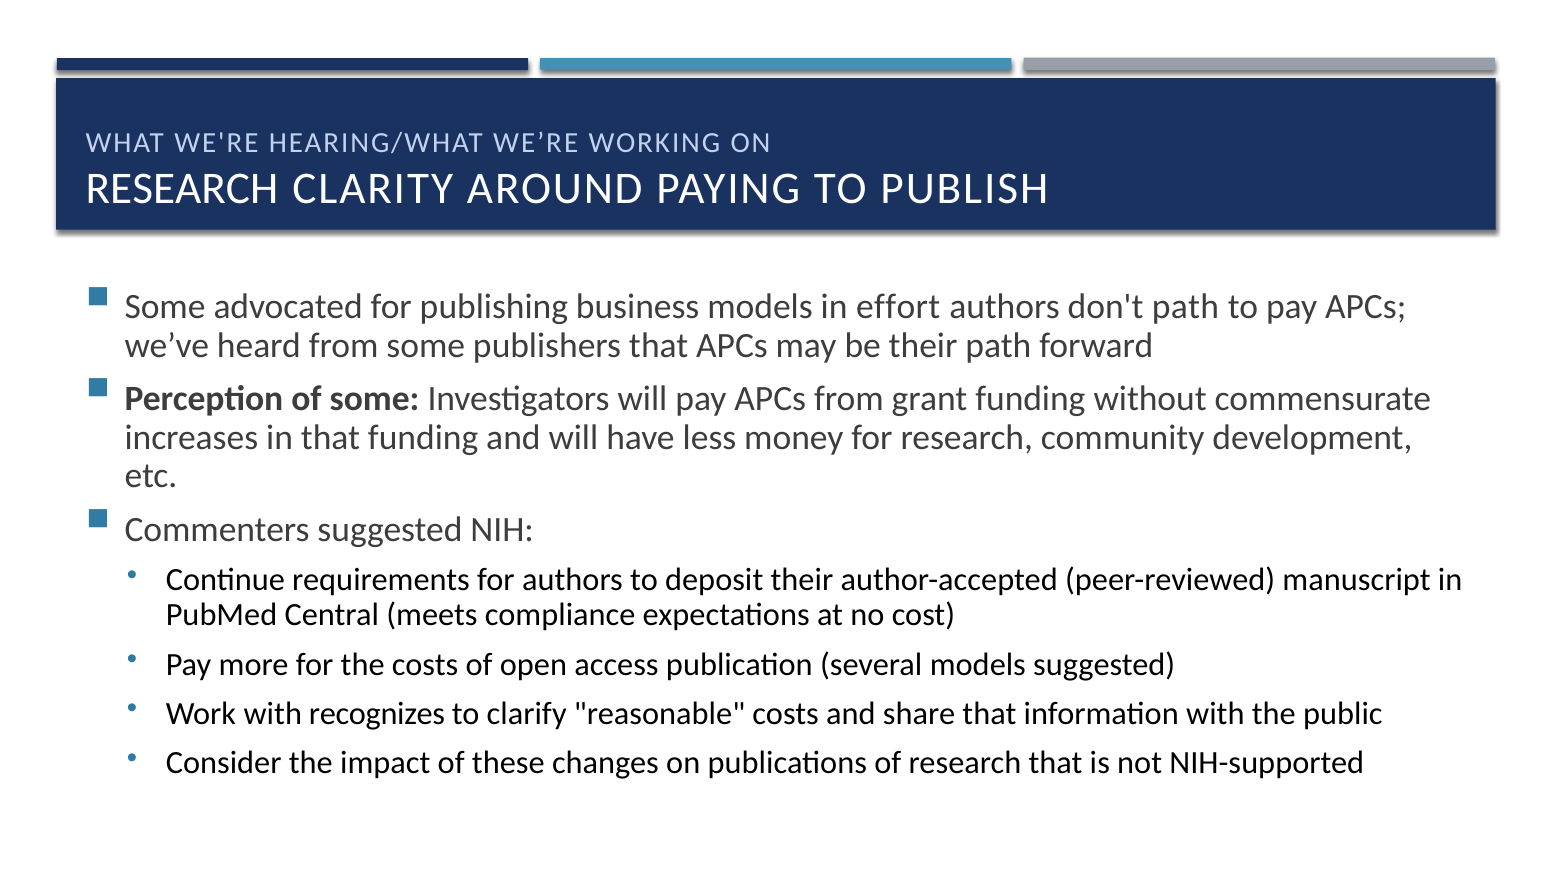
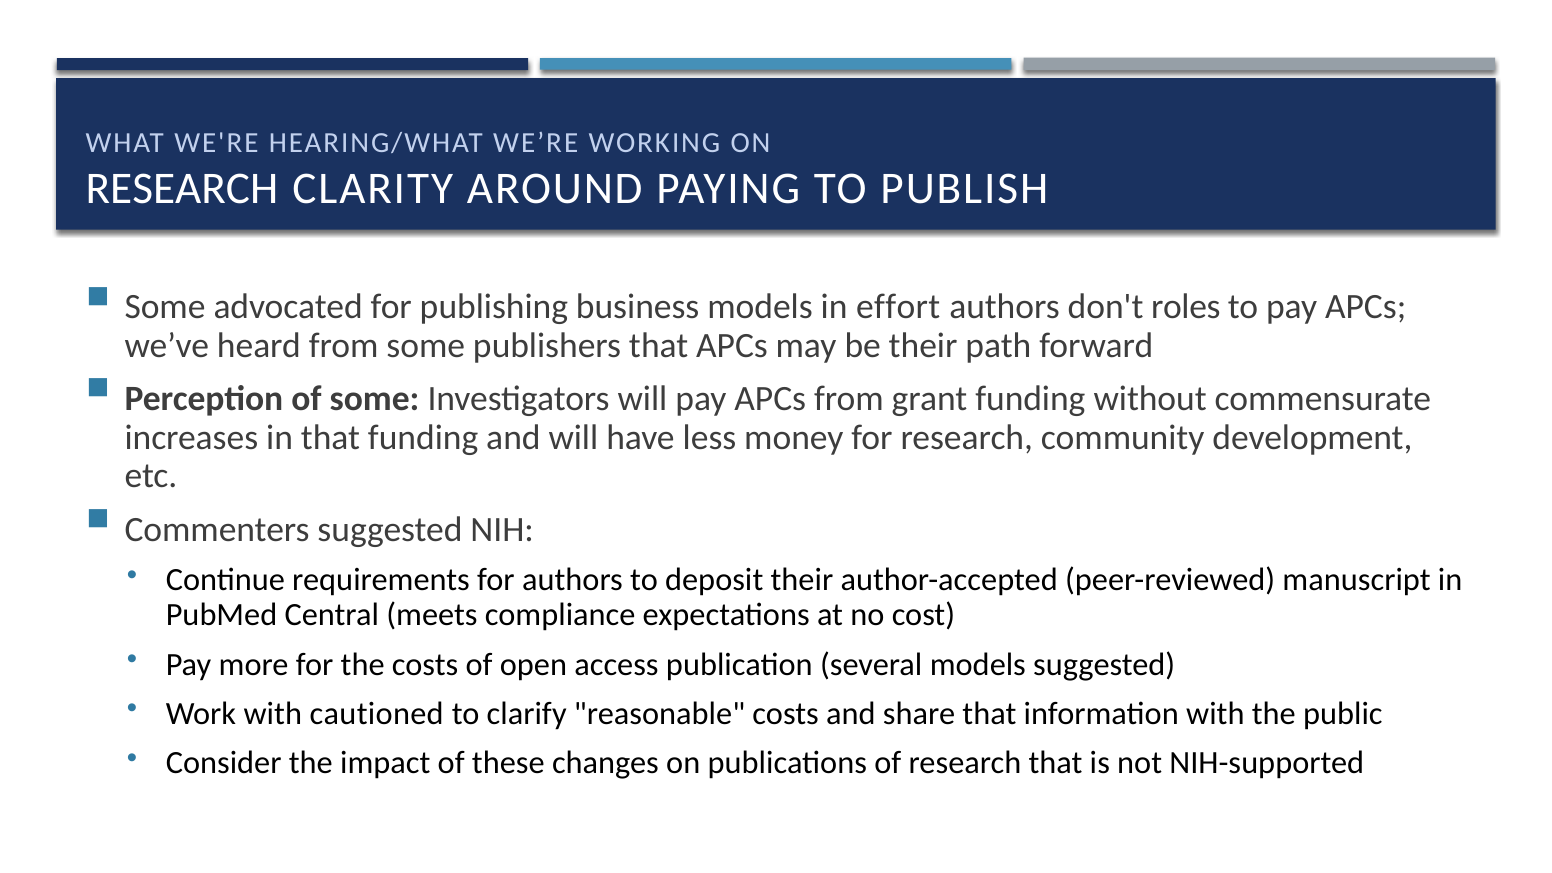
don't path: path -> roles
recognizes: recognizes -> cautioned
